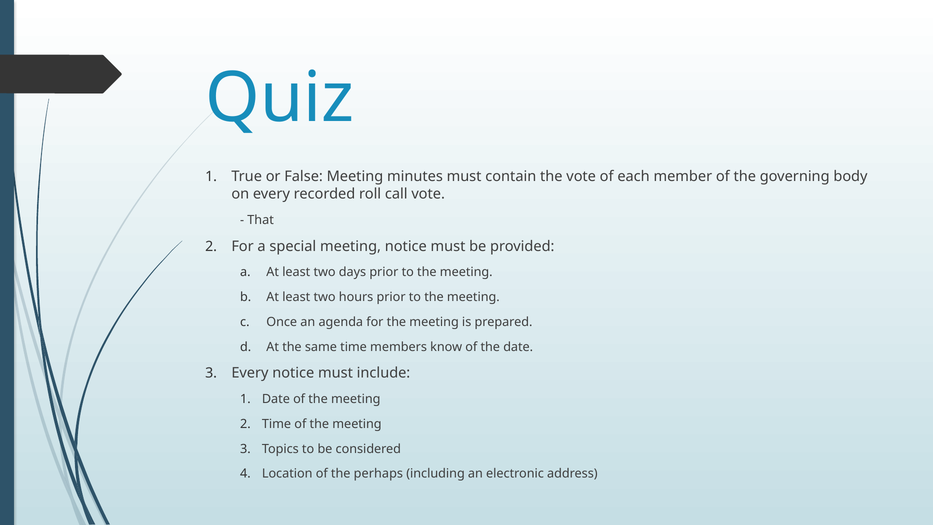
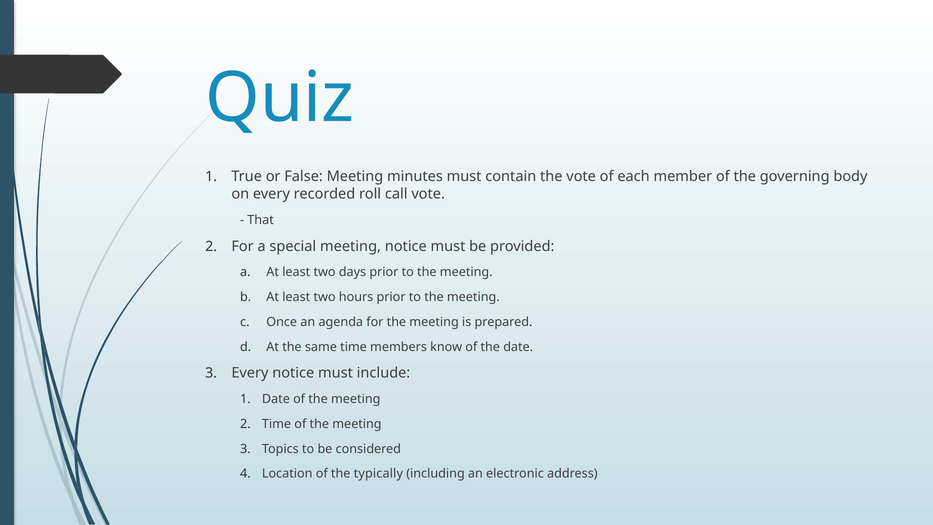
perhaps: perhaps -> typically
